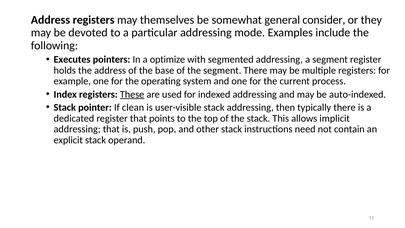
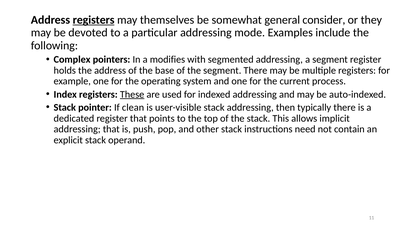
registers at (94, 20) underline: none -> present
Executes: Executes -> Complex
optimize: optimize -> modifies
